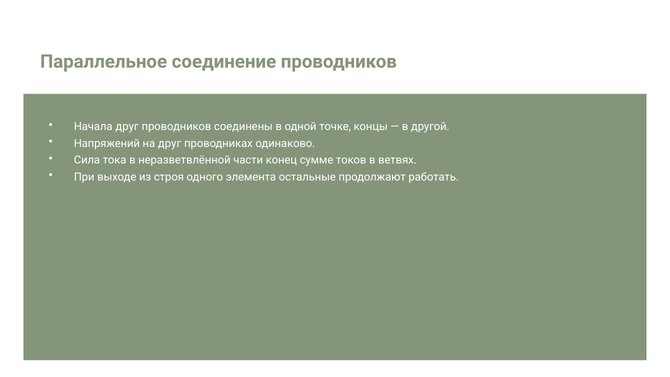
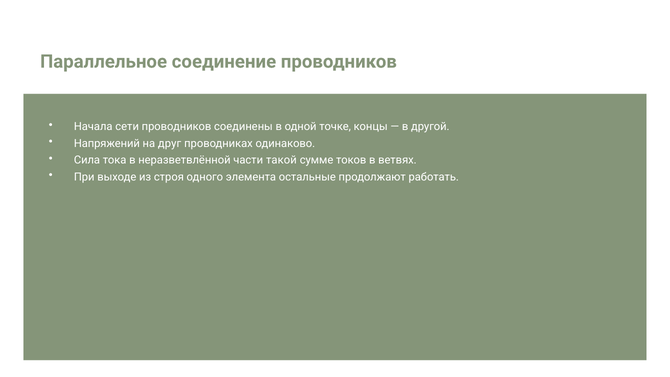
Начала друг: друг -> сети
конец: конец -> такой
